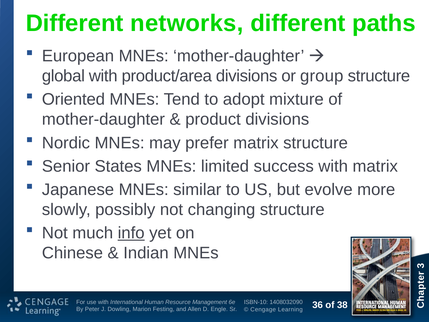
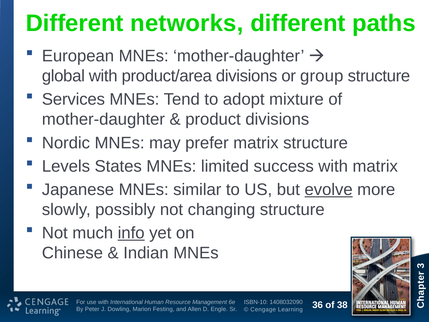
Oriented: Oriented -> Services
Senior: Senior -> Levels
evolve underline: none -> present
